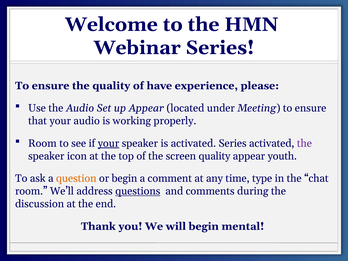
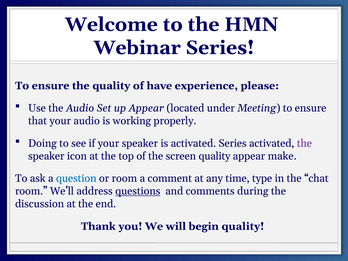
Room at (42, 143): Room -> Doing
your at (108, 143) underline: present -> none
youth: youth -> make
question colour: orange -> blue
or begin: begin -> room
begin mental: mental -> quality
